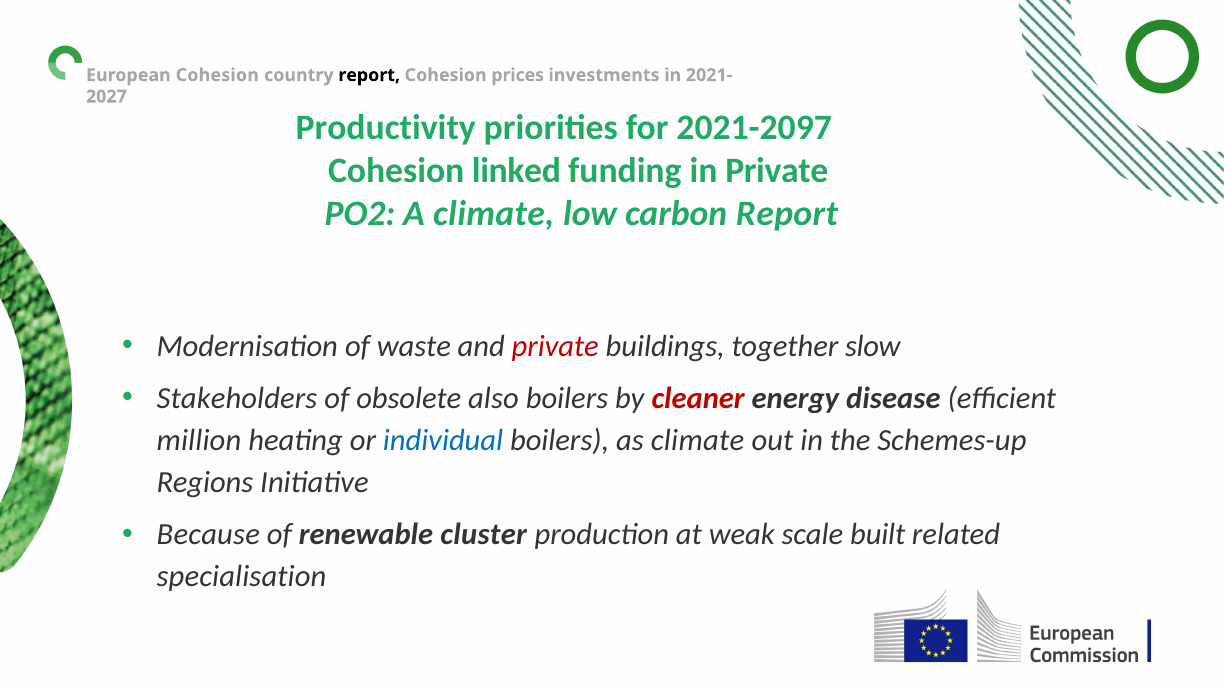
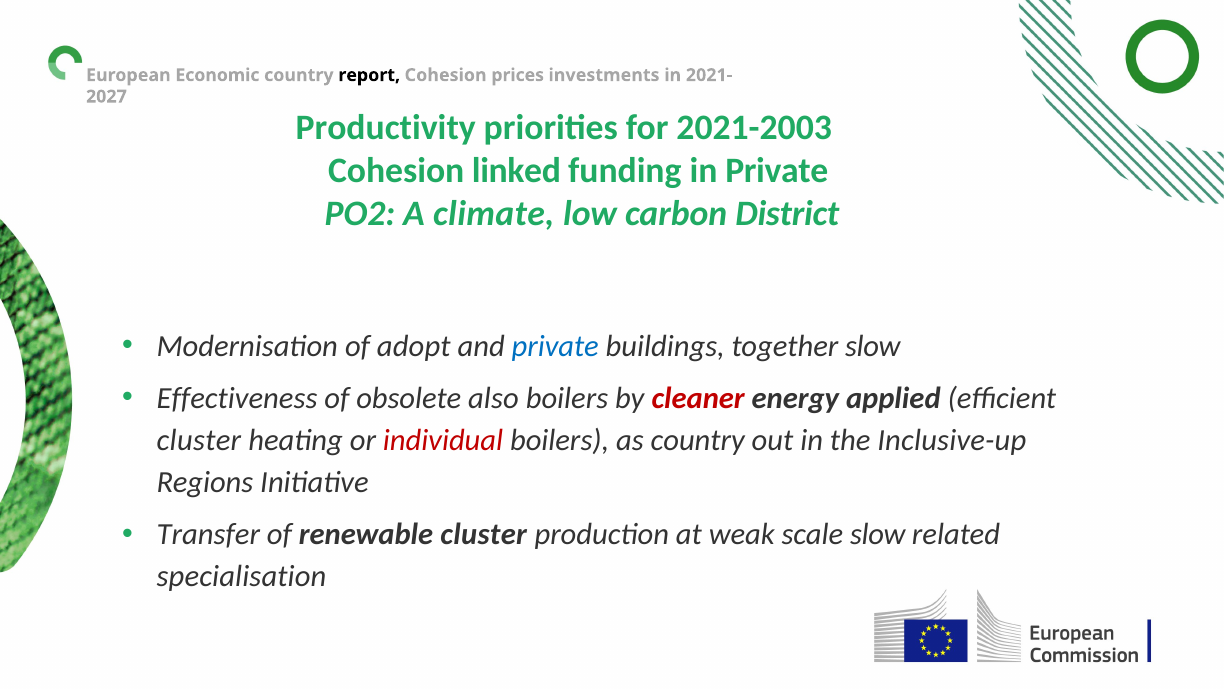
European Cohesion: Cohesion -> Economic
2021-2097: 2021-2097 -> 2021-2003
carbon Report: Report -> District
waste: waste -> adopt
private at (555, 346) colour: red -> blue
Stakeholders: Stakeholders -> Effectiveness
disease: disease -> applied
million at (199, 440): million -> cluster
individual colour: blue -> red
as climate: climate -> country
Schemes-up: Schemes-up -> Inclusive-up
Because: Because -> Transfer
scale built: built -> slow
